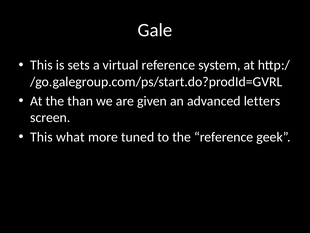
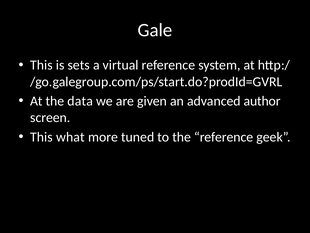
than: than -> data
letters: letters -> author
